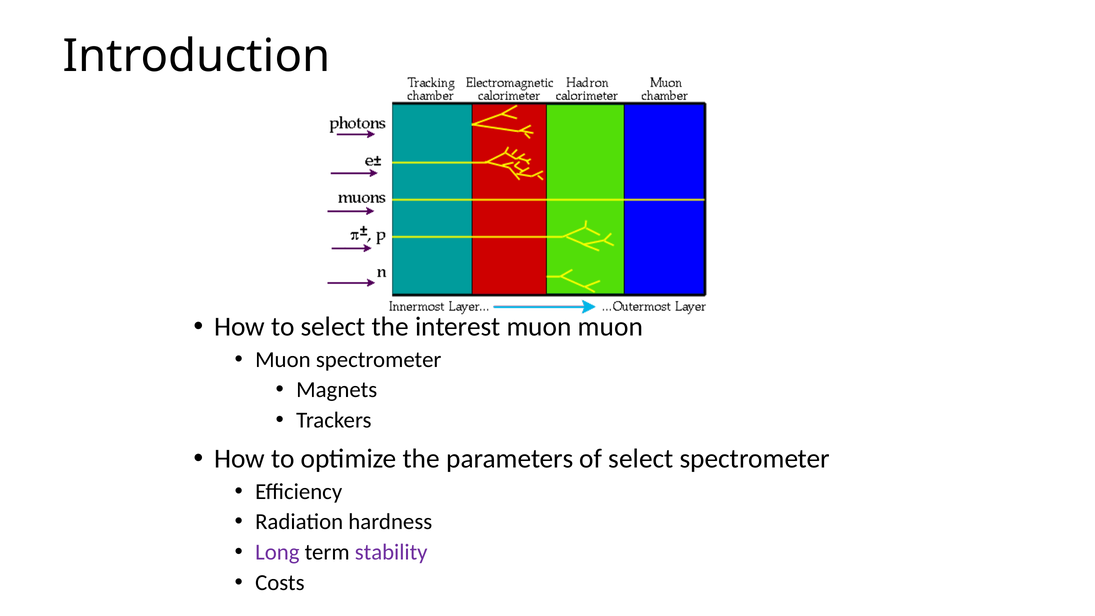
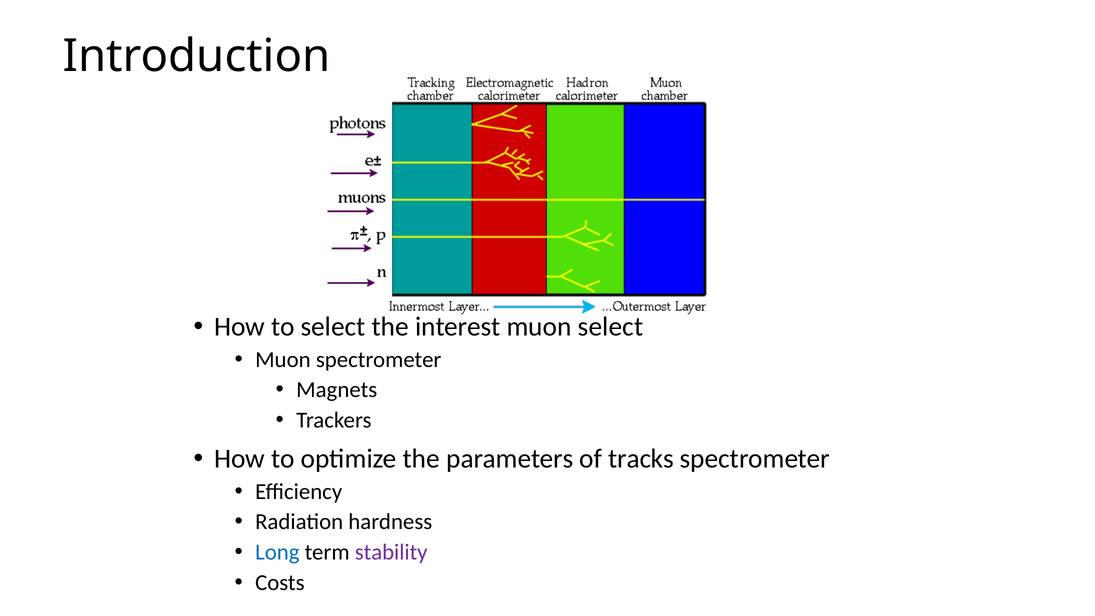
muon muon: muon -> select
of select: select -> tracks
Long colour: purple -> blue
